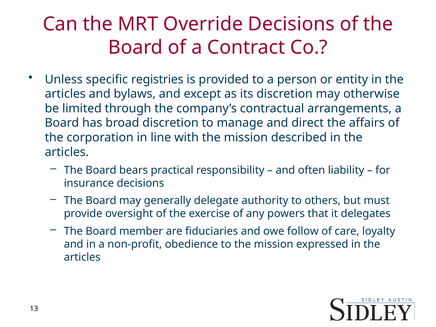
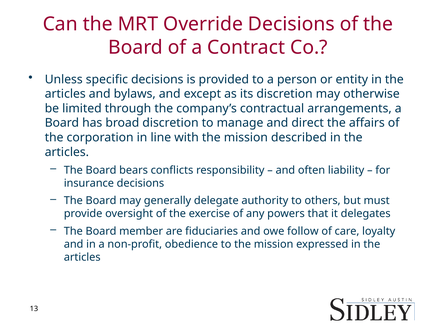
specific registries: registries -> decisions
practical: practical -> conflicts
